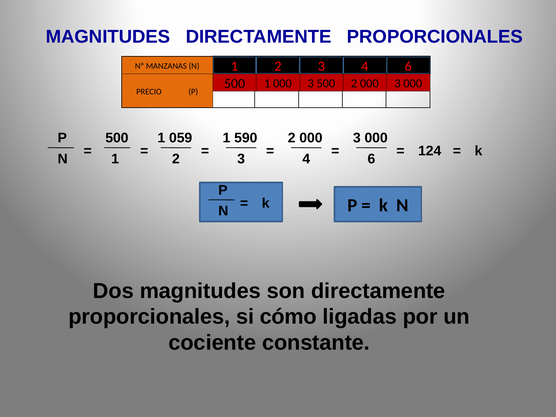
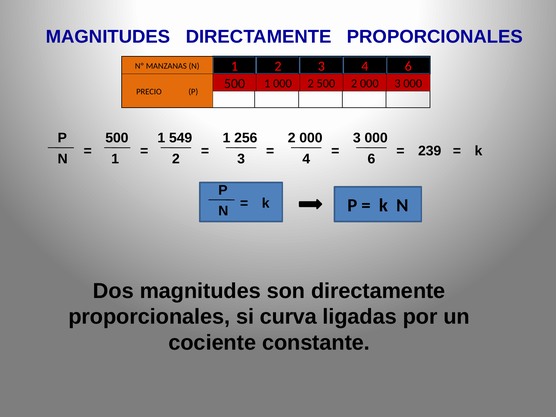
1 000 3: 3 -> 2
059: 059 -> 549
590: 590 -> 256
124: 124 -> 239
cómo: cómo -> curva
